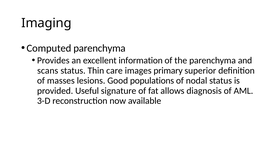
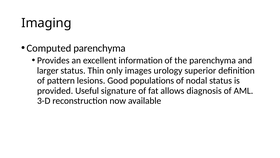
scans: scans -> larger
care: care -> only
primary: primary -> urology
masses: masses -> pattern
